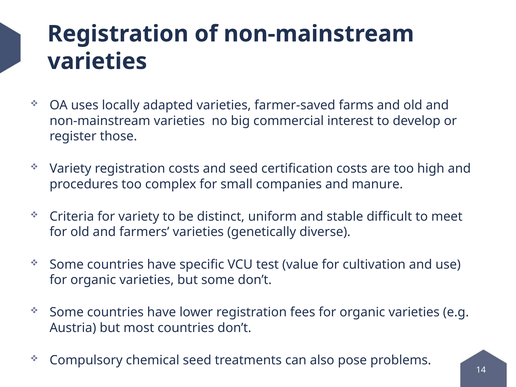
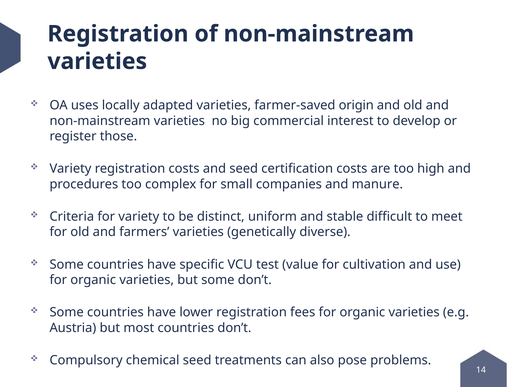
farms: farms -> origin
